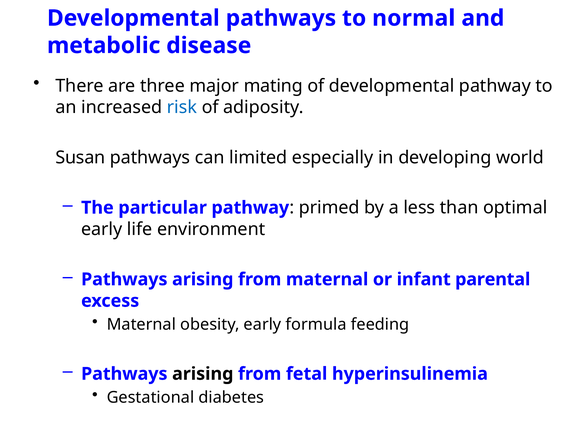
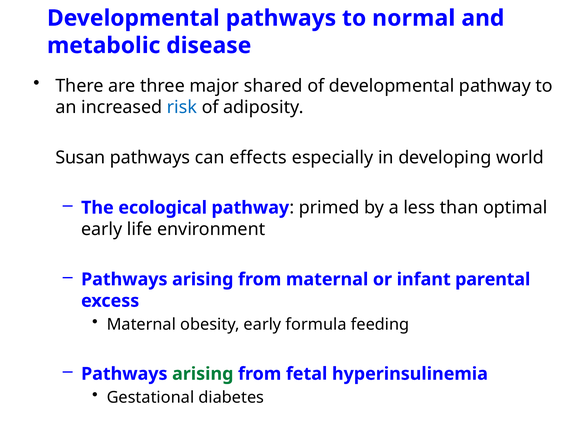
mating: mating -> shared
limited: limited -> effects
particular: particular -> ecological
arising at (203, 374) colour: black -> green
